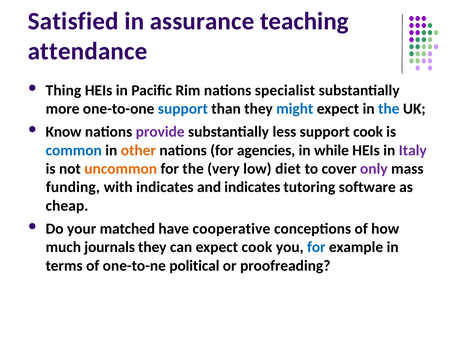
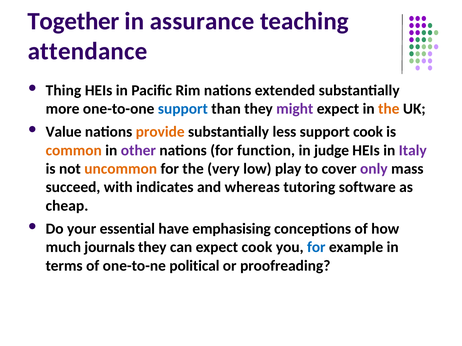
Satisfied: Satisfied -> Together
specialist: specialist -> extended
might colour: blue -> purple
the at (389, 109) colour: blue -> orange
Know: Know -> Value
provide colour: purple -> orange
common colour: blue -> orange
other colour: orange -> purple
agencies: agencies -> function
while: while -> judge
diet: diet -> play
funding: funding -> succeed
and indicates: indicates -> whereas
matched: matched -> essential
cooperative: cooperative -> emphasising
